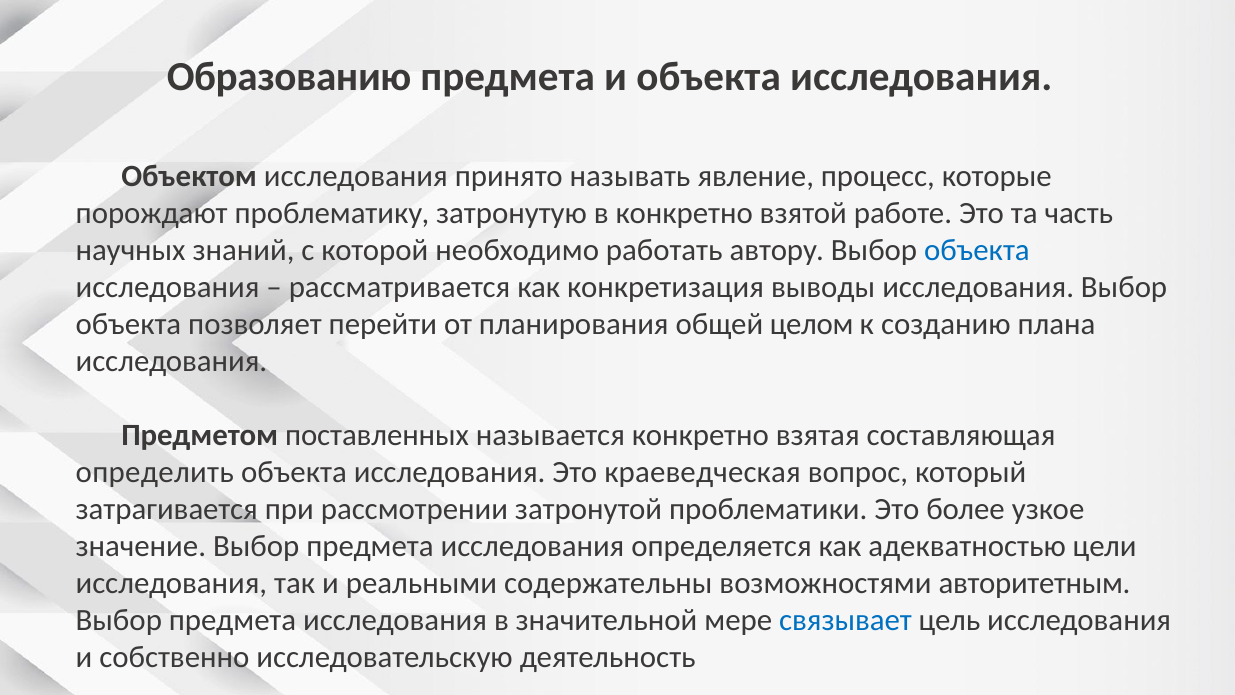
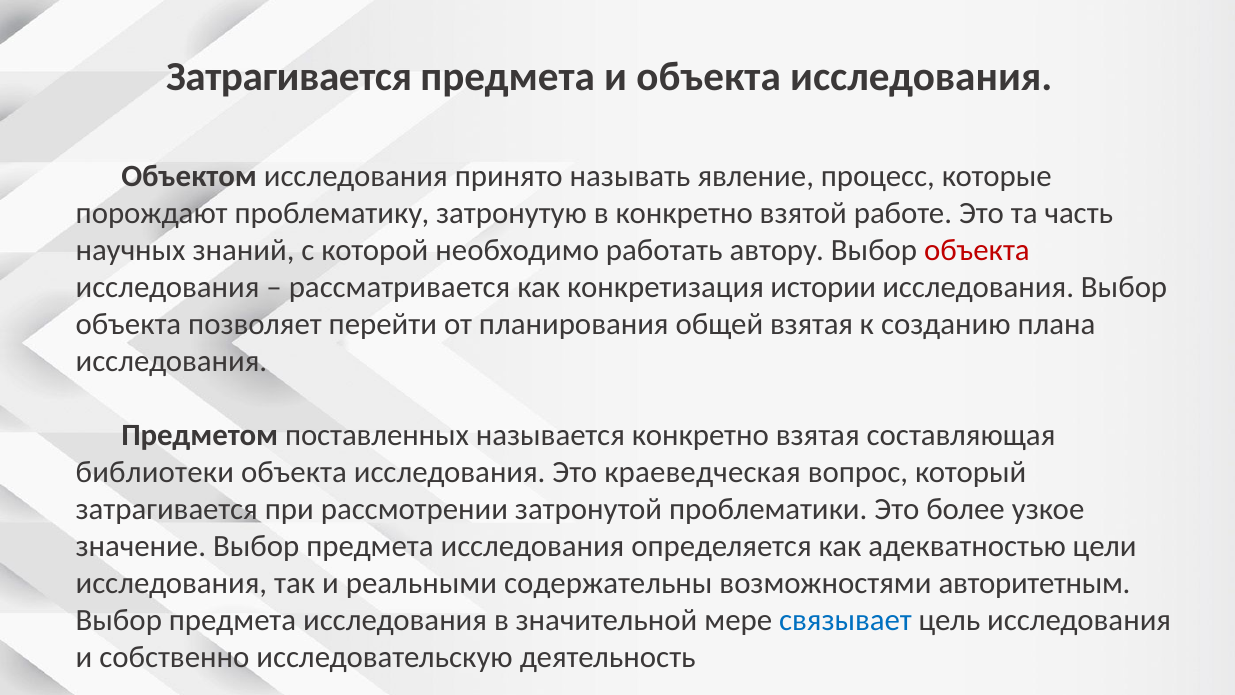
Образованию at (289, 76): Образованию -> Затрагивается
объекта at (977, 250) colour: blue -> red
выводы: выводы -> истории
общей целом: целом -> взятая
определить: определить -> библиотеки
